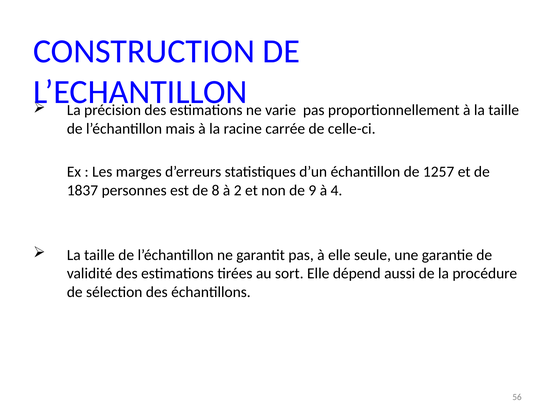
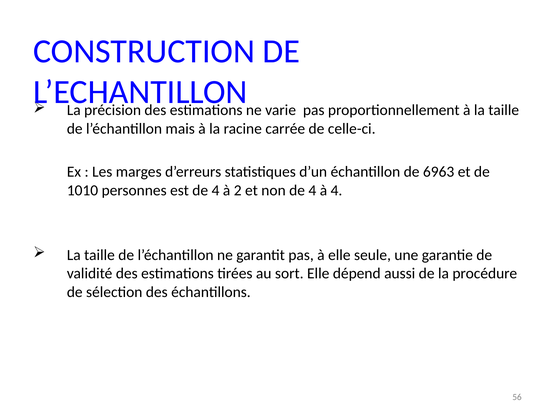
1257: 1257 -> 6963
1837: 1837 -> 1010
est de 8: 8 -> 4
non de 9: 9 -> 4
